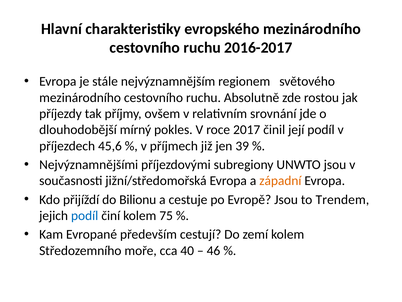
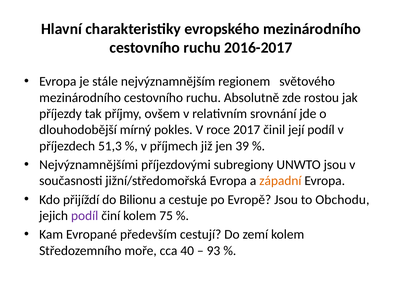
45,6: 45,6 -> 51,3
Trendem: Trendem -> Obchodu
podíl at (85, 215) colour: blue -> purple
46: 46 -> 93
